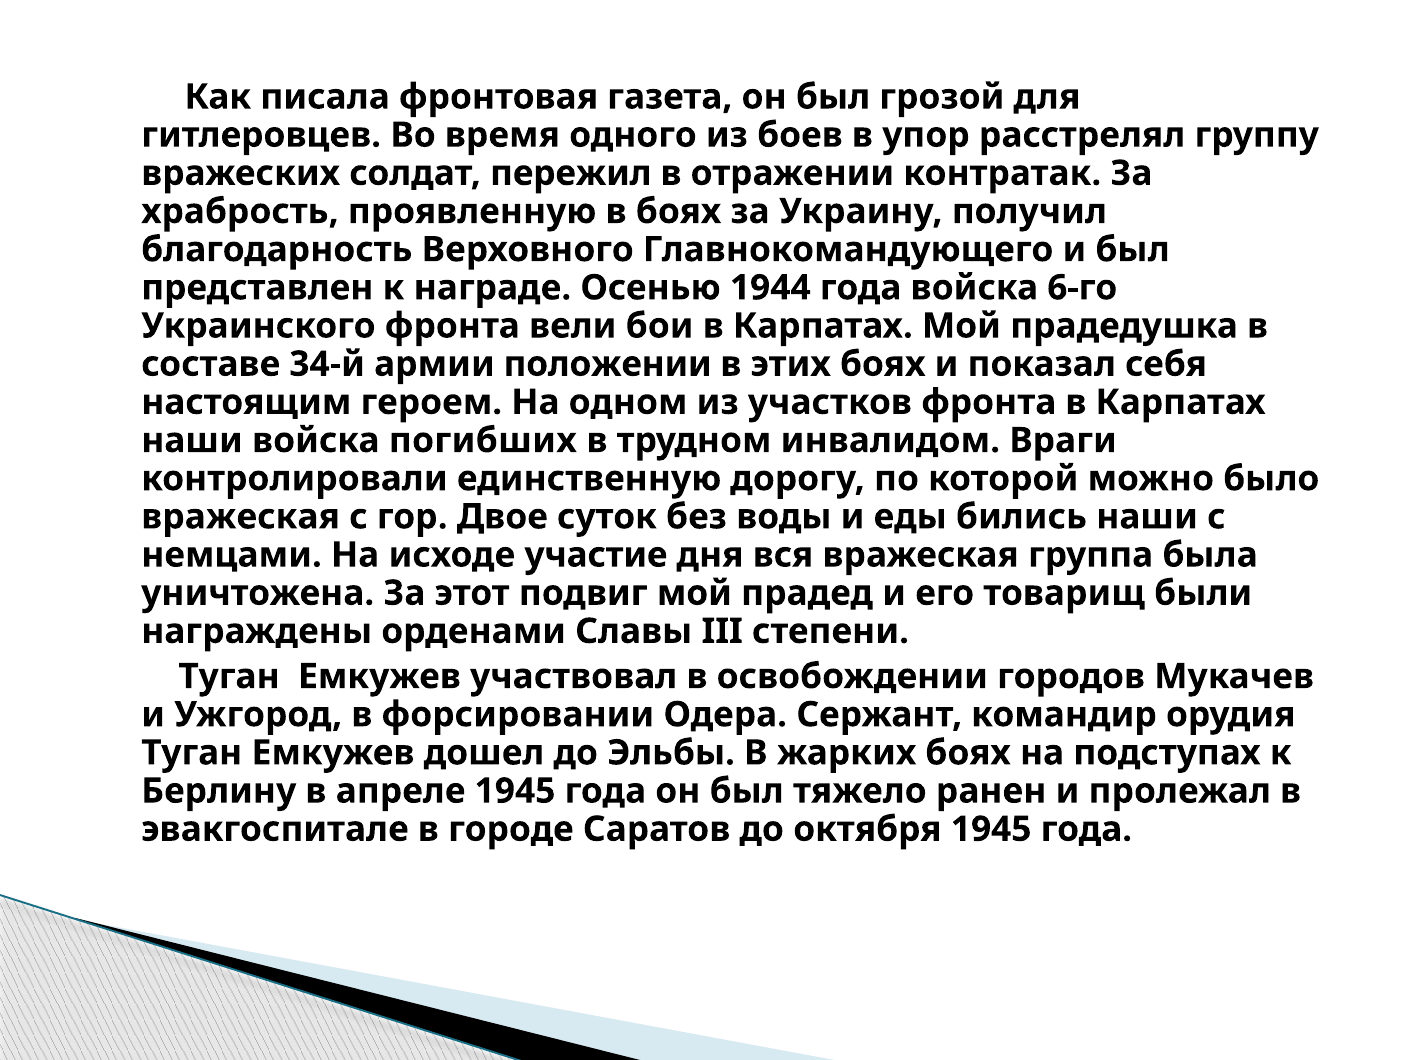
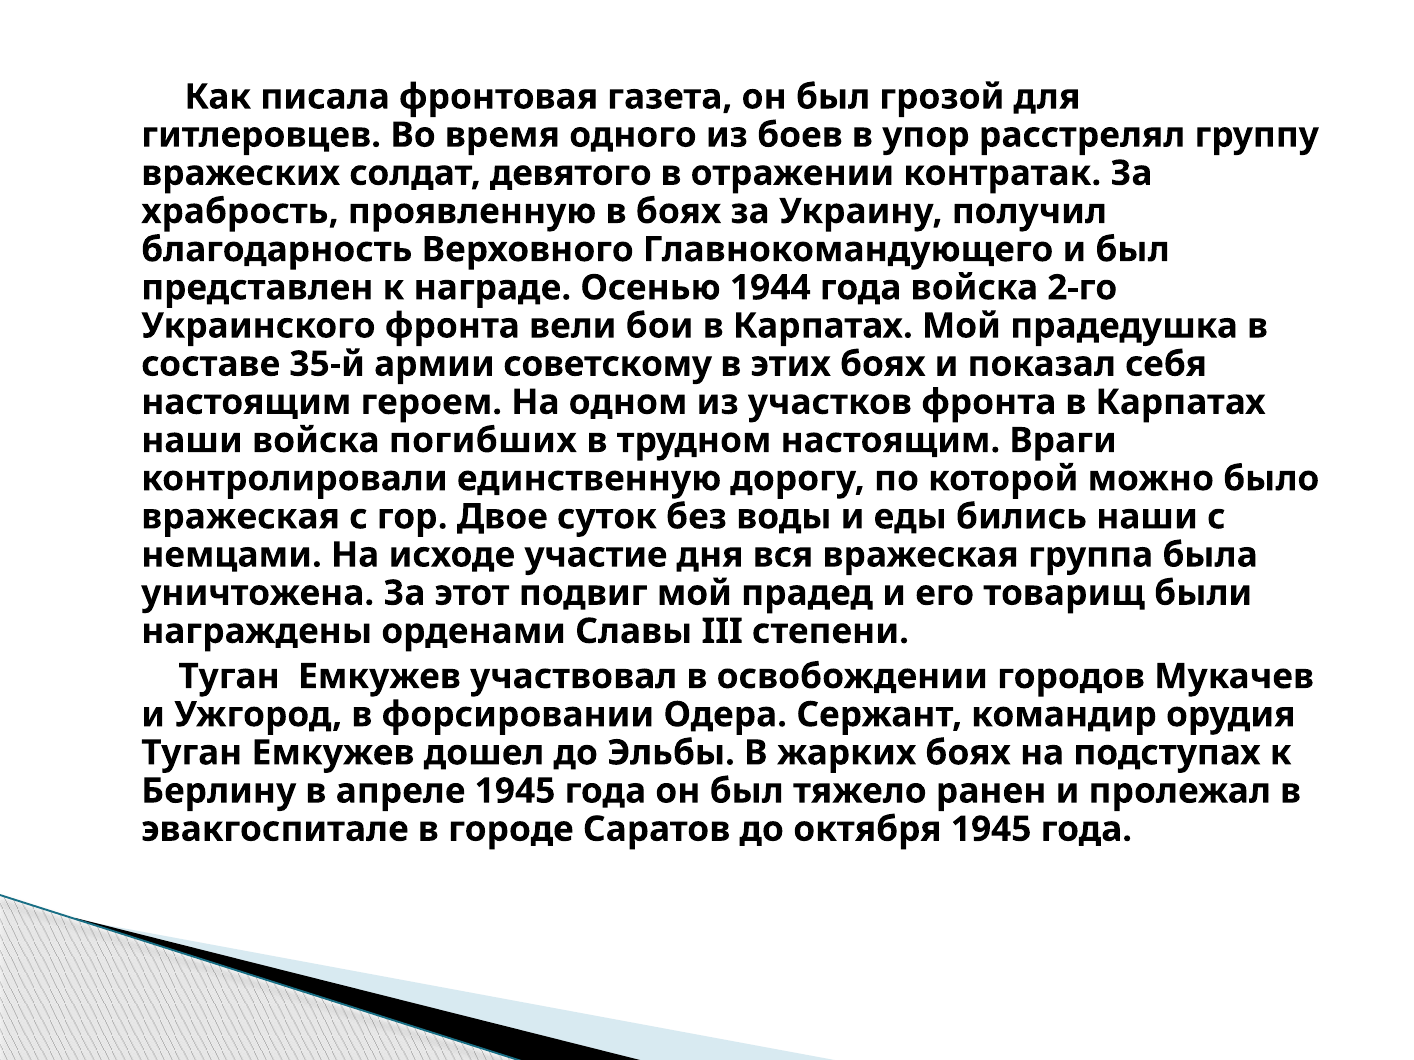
пережил: пережил -> девятого
6-го: 6-го -> 2-го
34-й: 34-й -> 35-й
положении: положении -> советскому
трудном инвалидом: инвалидом -> настоящим
